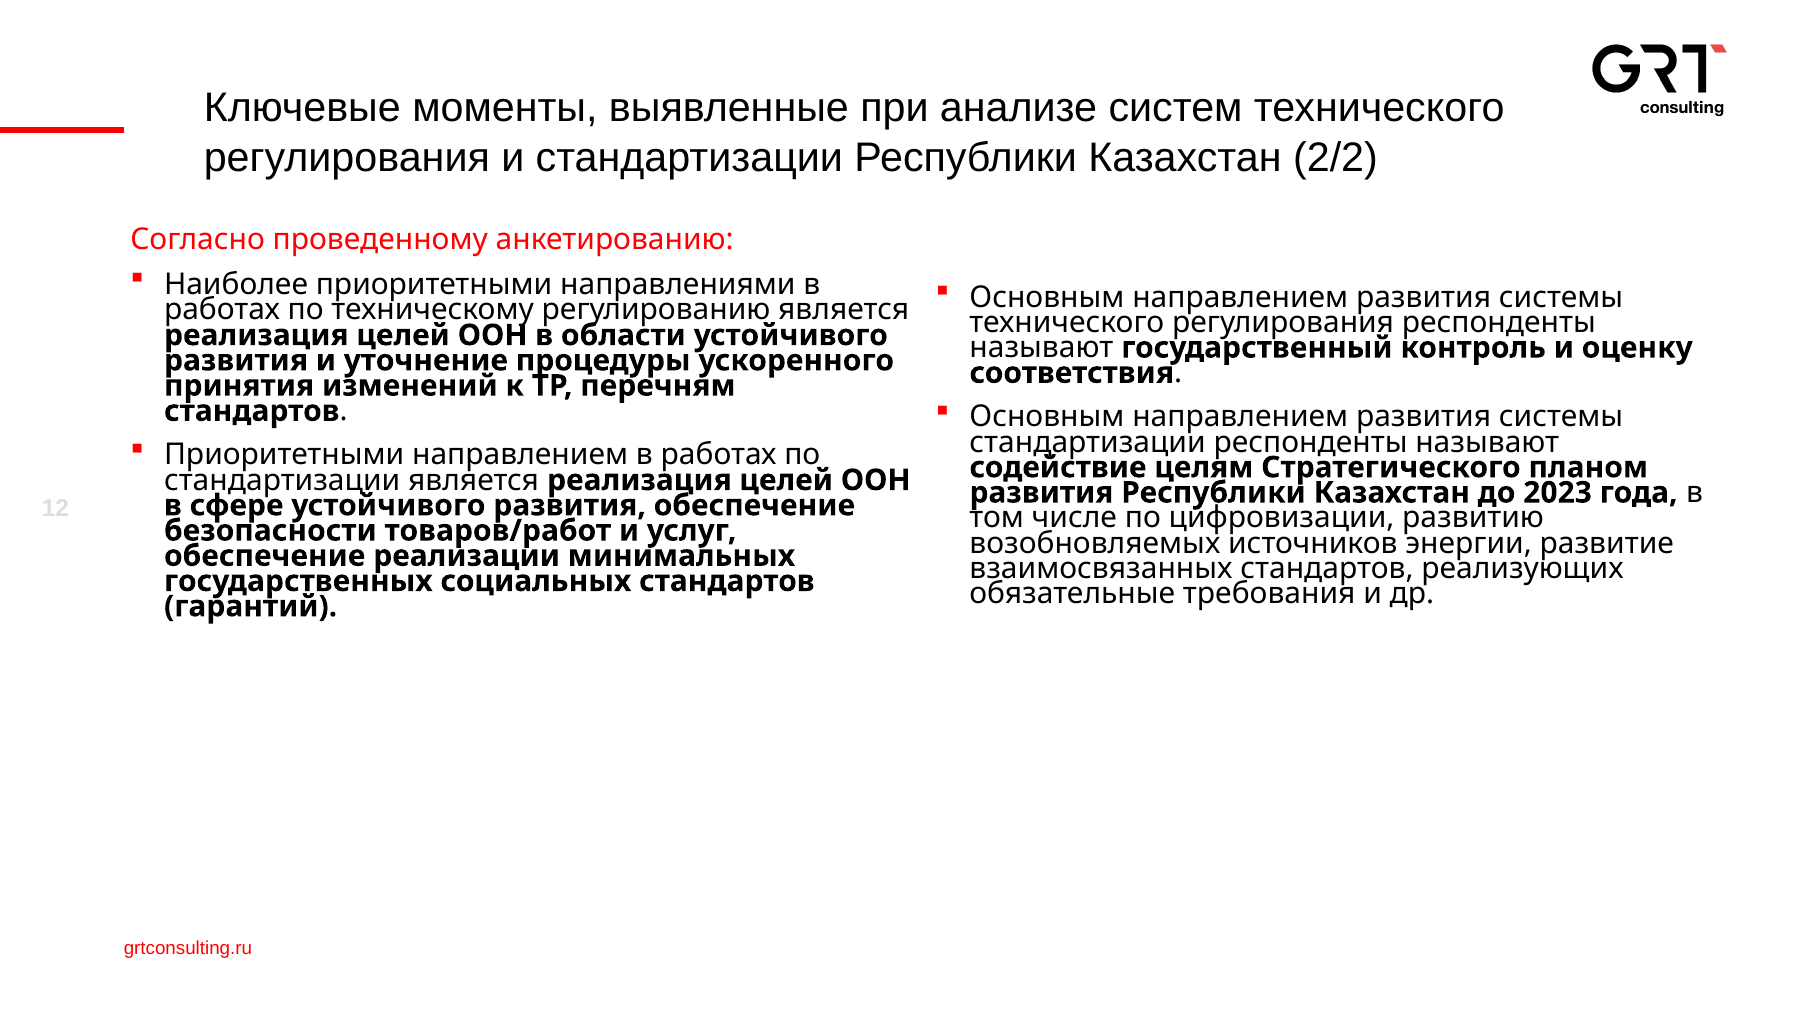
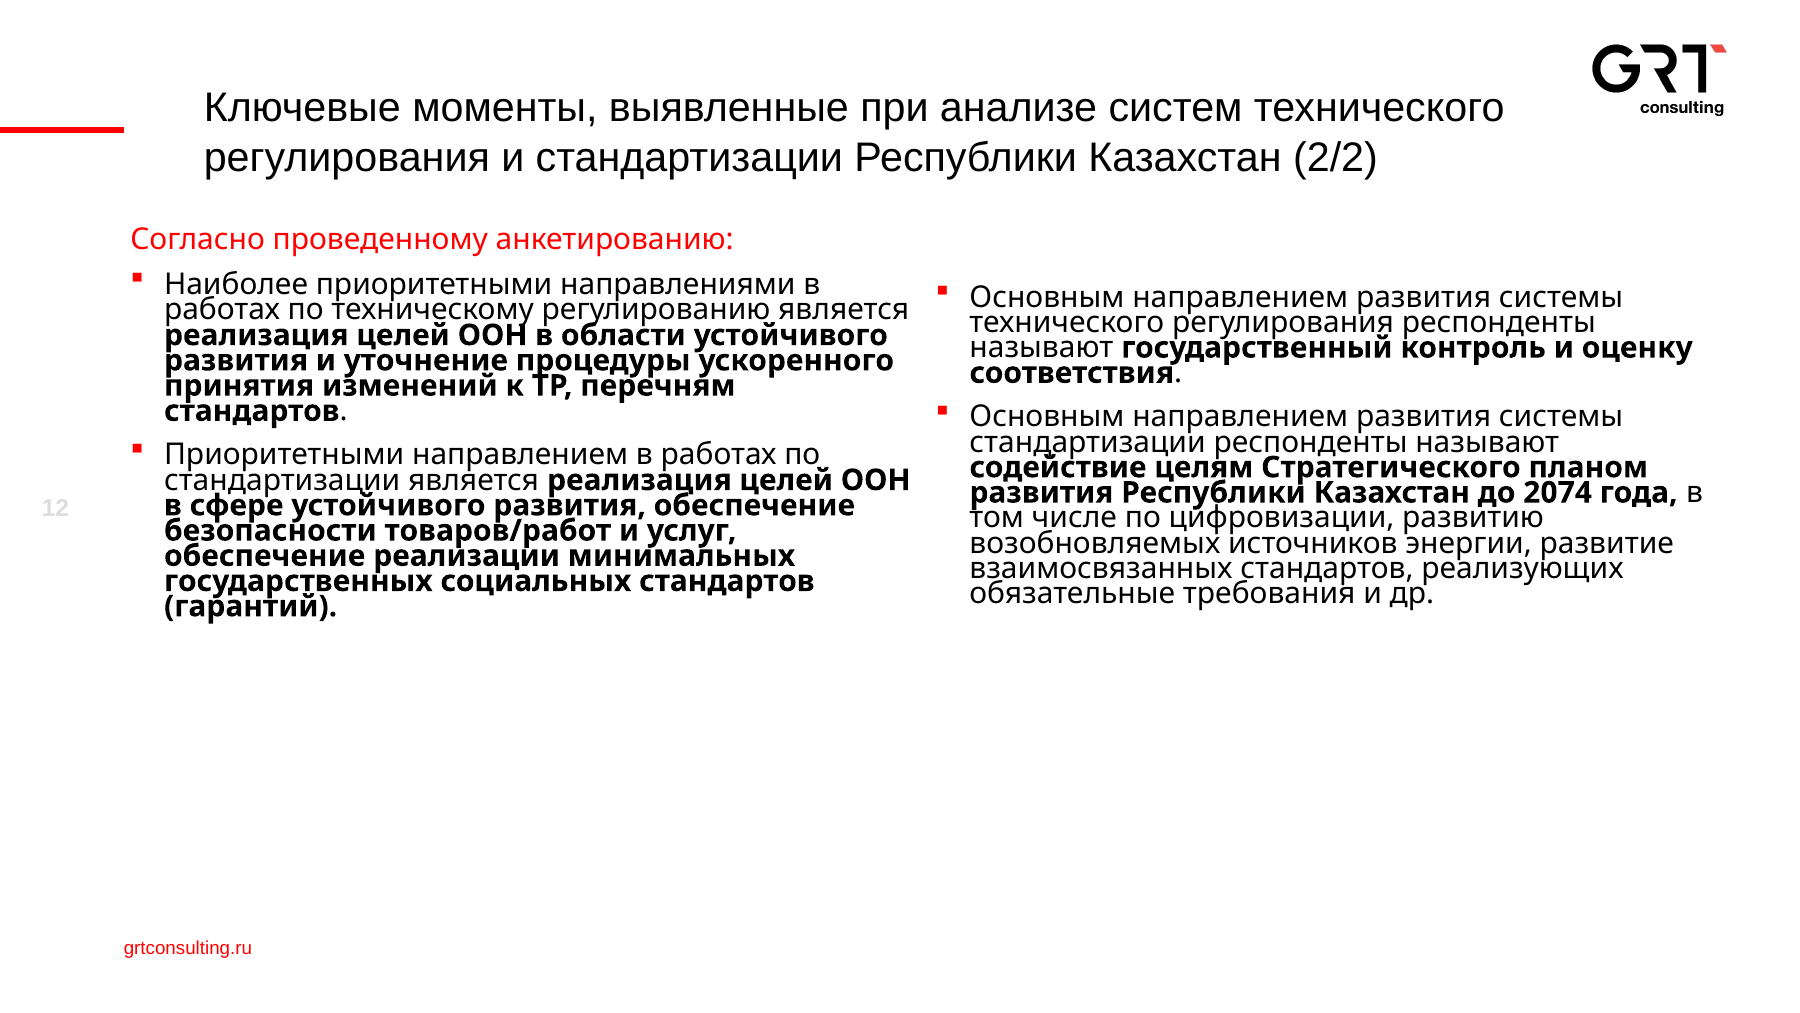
2023: 2023 -> 2074
